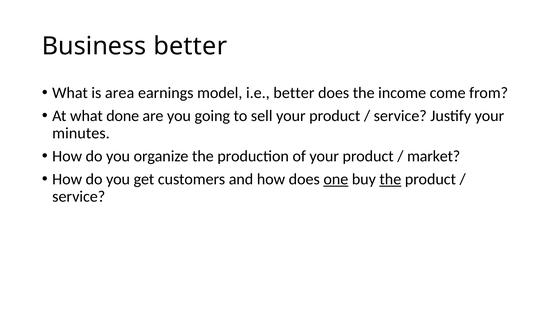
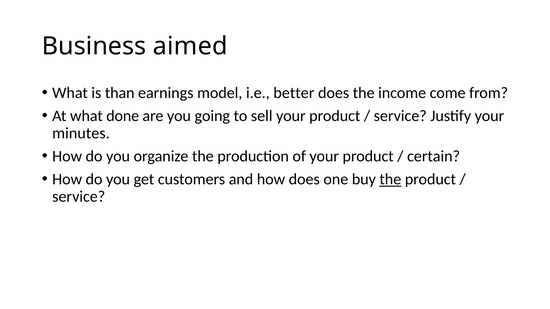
Business better: better -> aimed
area: area -> than
market: market -> certain
one underline: present -> none
